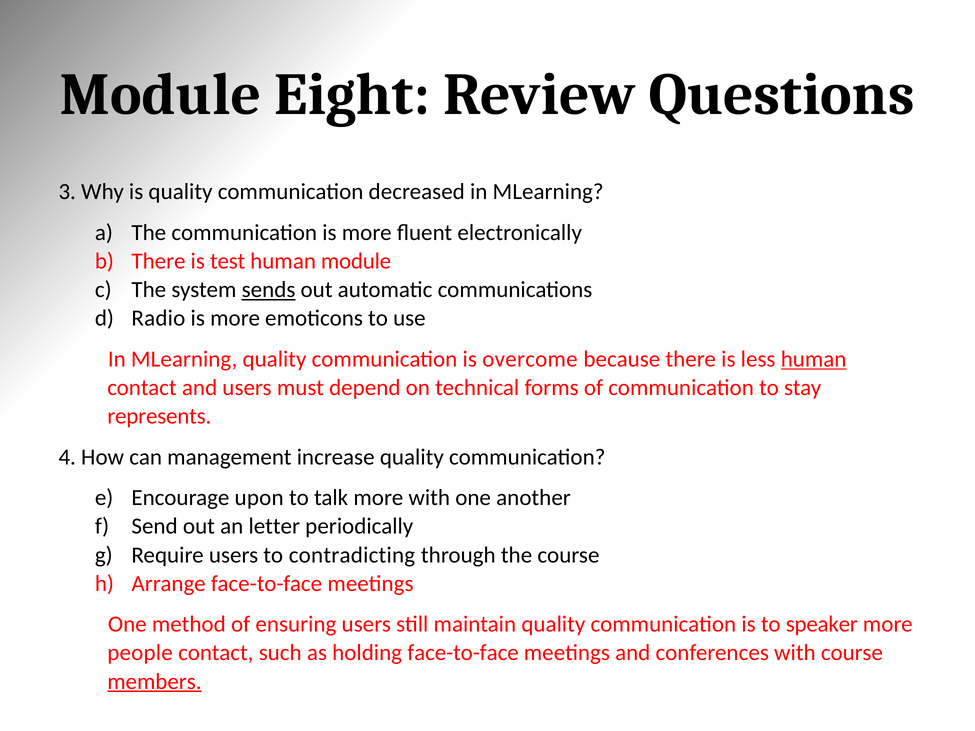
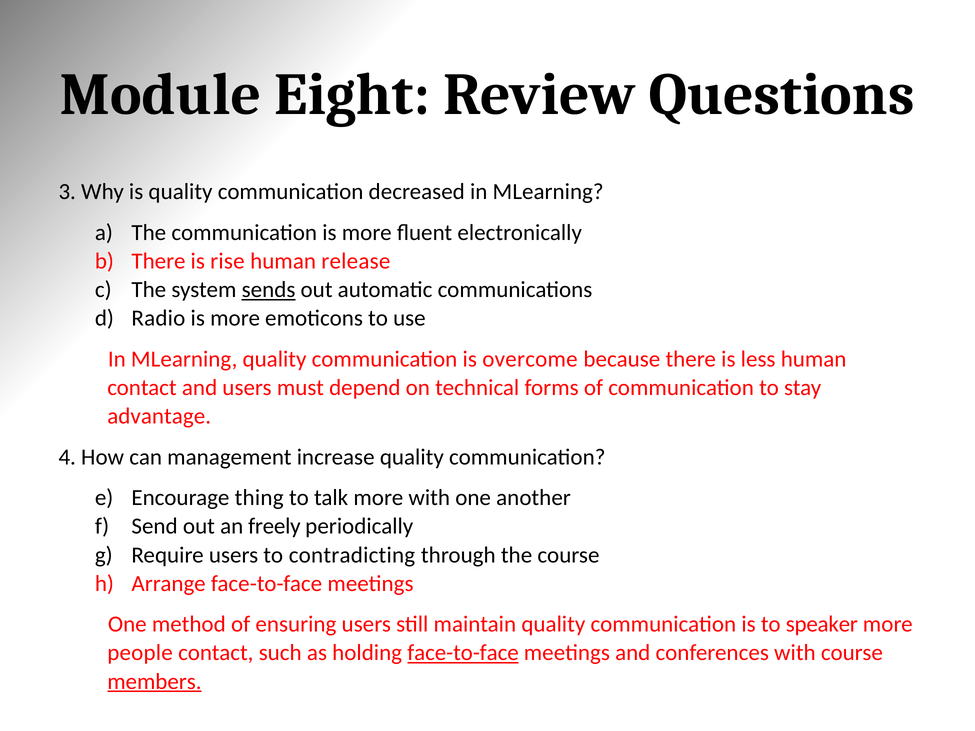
test: test -> rise
human module: module -> release
human at (814, 359) underline: present -> none
represents: represents -> advantage
upon: upon -> thing
letter: letter -> freely
face-to-face at (463, 653) underline: none -> present
